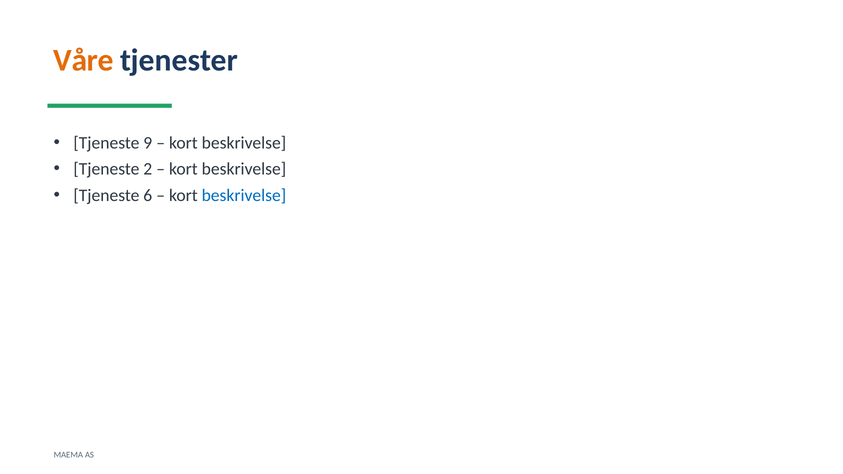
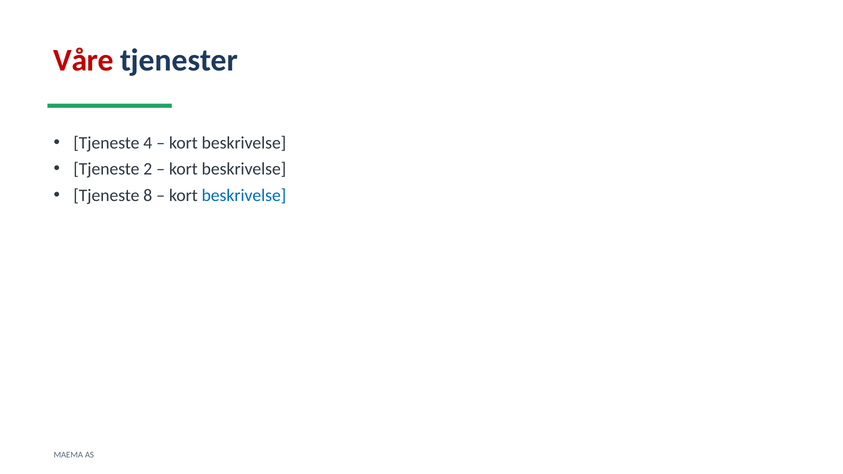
Våre colour: orange -> red
9: 9 -> 4
6: 6 -> 8
